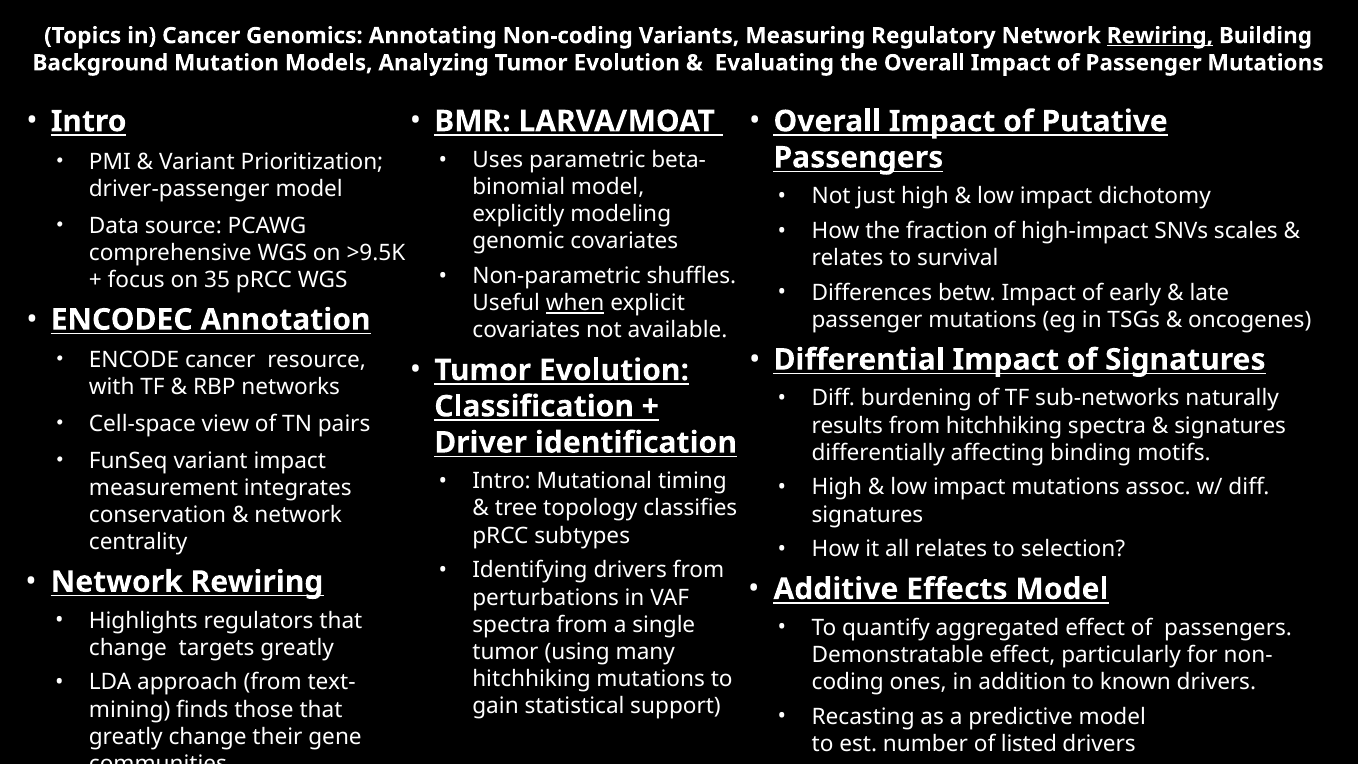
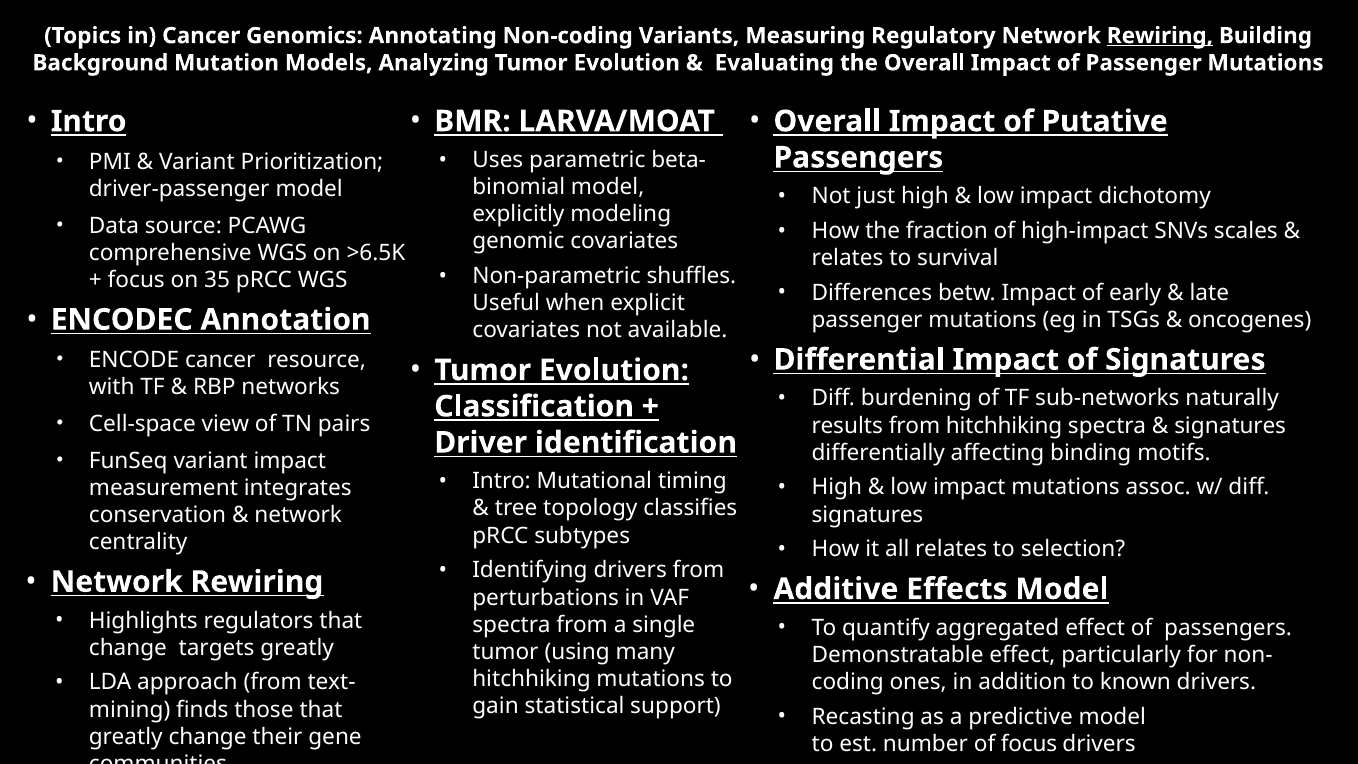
>9.5K: >9.5K -> >6.5K
when underline: present -> none
of listed: listed -> focus
